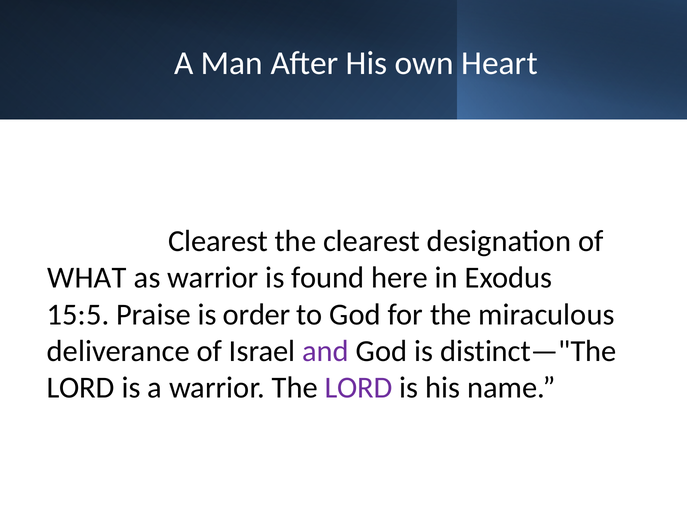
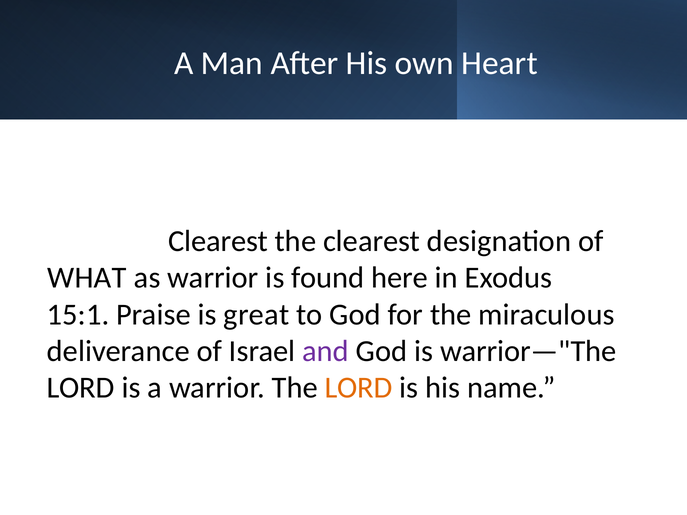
15:5: 15:5 -> 15:1
order: order -> great
distinct—"The: distinct—"The -> warrior—"The
LORD at (359, 388) colour: purple -> orange
